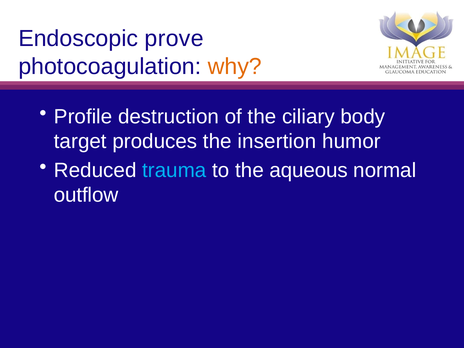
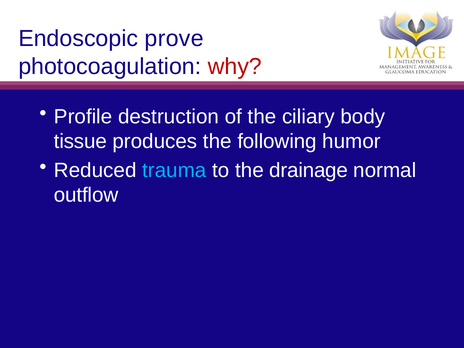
why colour: orange -> red
target: target -> tissue
insertion: insertion -> following
aqueous: aqueous -> drainage
